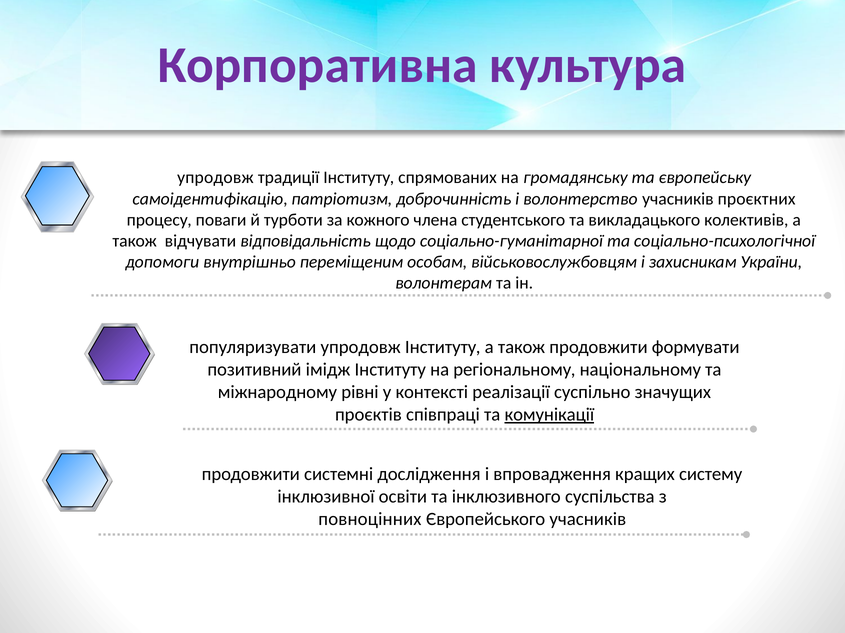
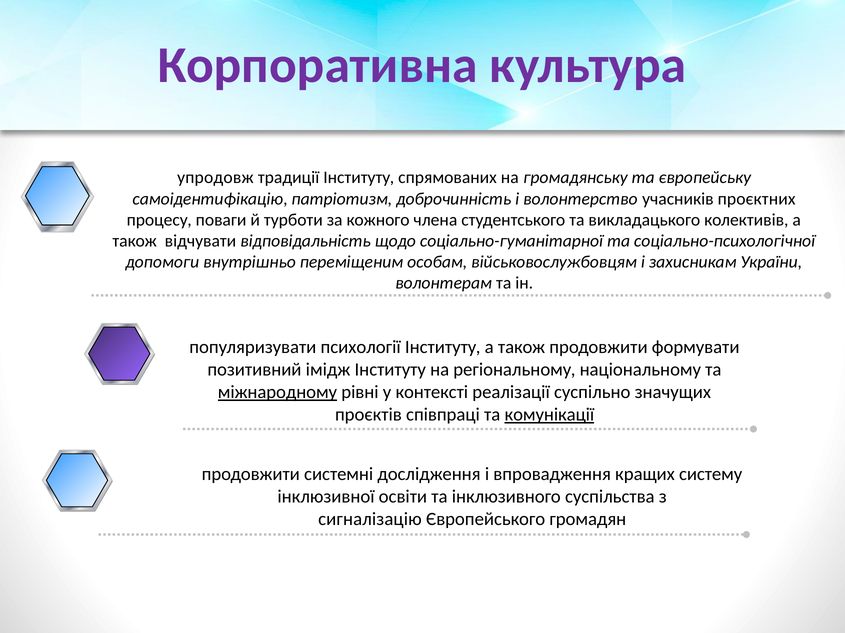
популяризувати упродовж: упродовж -> психології
міжнародному underline: none -> present
повноцінних: повноцінних -> сигналізацію
Європейського учасників: учасників -> громадян
